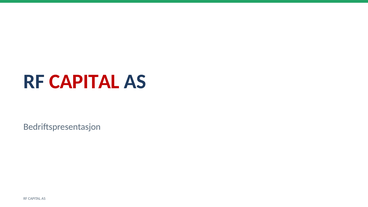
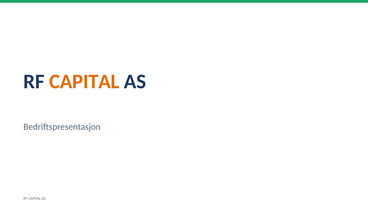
CAPITAL at (84, 82) colour: red -> orange
